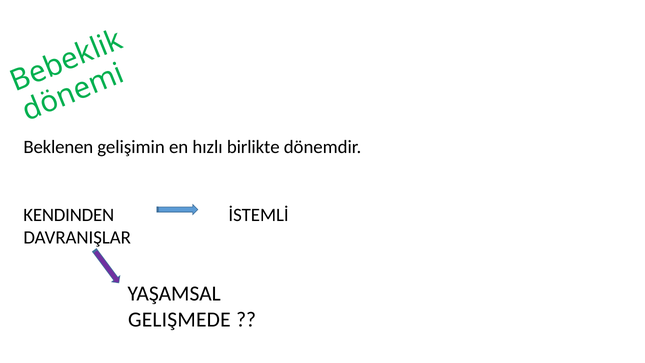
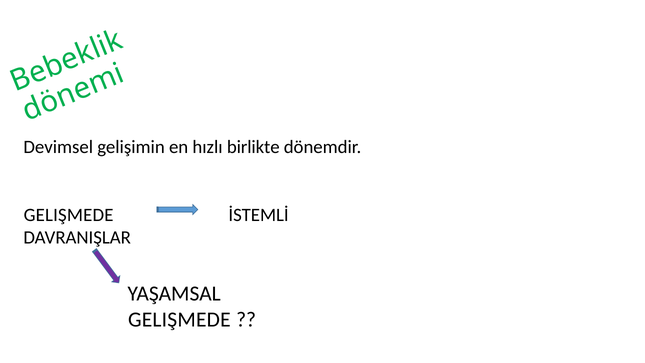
Beklenen: Beklenen -> Devimsel
KENDINDEN at (69, 215): KENDINDEN -> GELIŞMEDE
